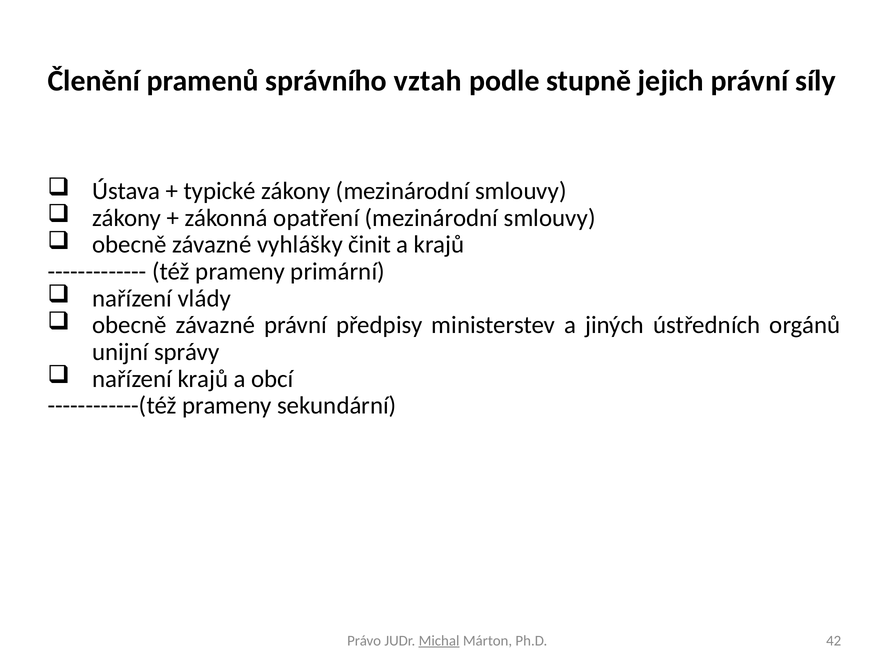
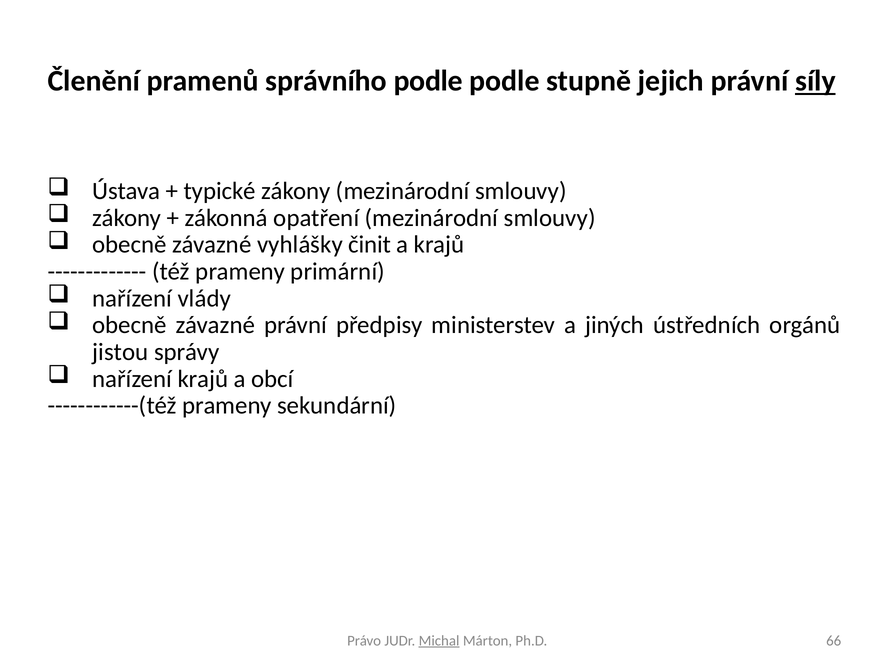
správního vztah: vztah -> podle
síly underline: none -> present
unijní: unijní -> jistou
42: 42 -> 66
